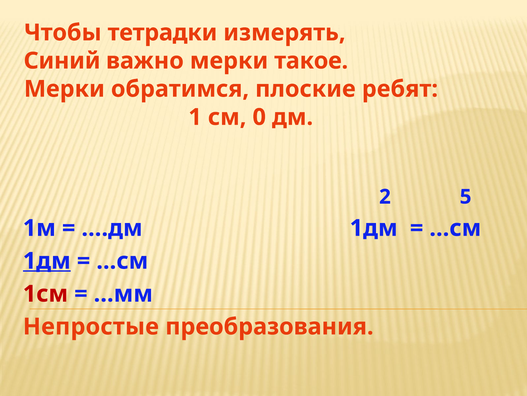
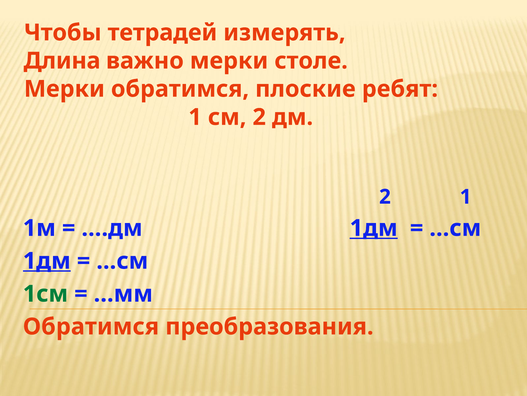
тетрадки: тетрадки -> тетрадей
Синий: Синий -> Длина
такое: такое -> столе
см 0: 0 -> 2
2 5: 5 -> 1
1дм at (374, 228) underline: none -> present
1см colour: red -> green
Непростые at (91, 326): Непростые -> Обратимся
